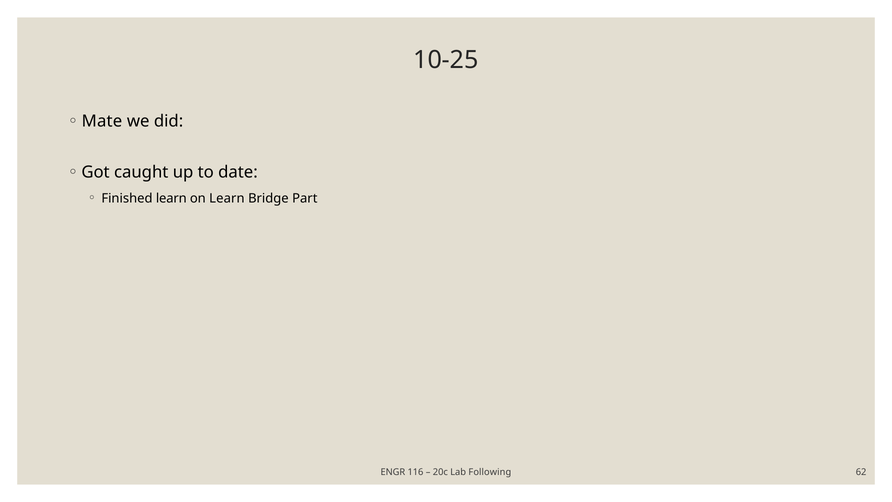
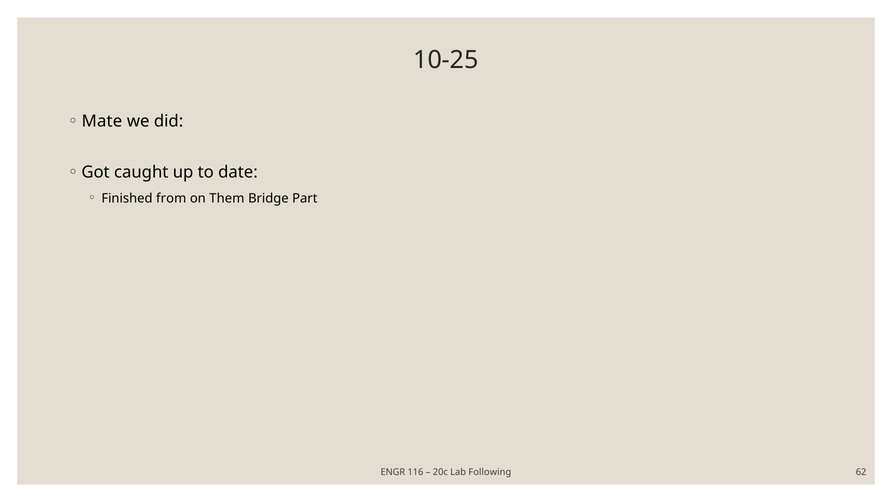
Finished learn: learn -> from
on Learn: Learn -> Them
